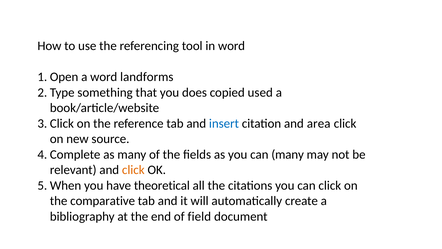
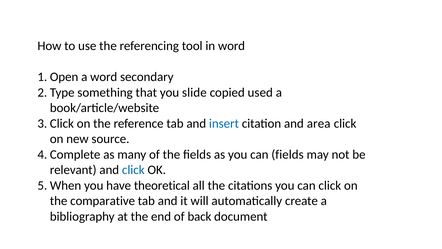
landforms: landforms -> secondary
does: does -> slide
can many: many -> fields
click at (133, 170) colour: orange -> blue
field: field -> back
